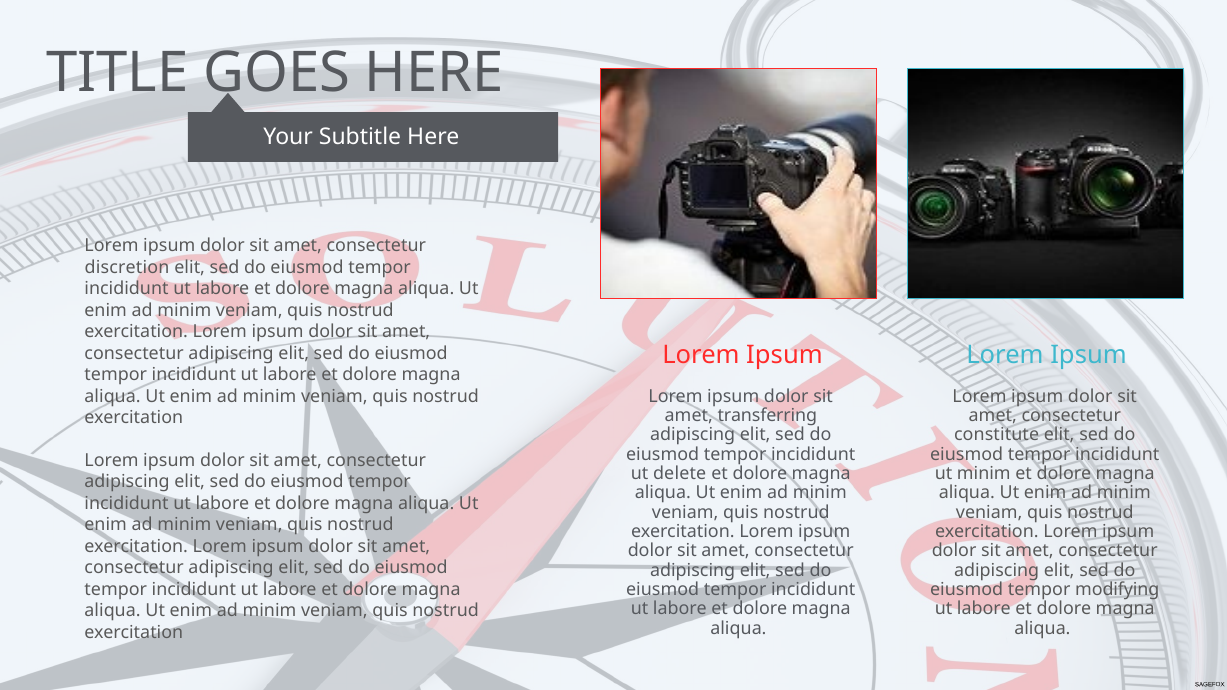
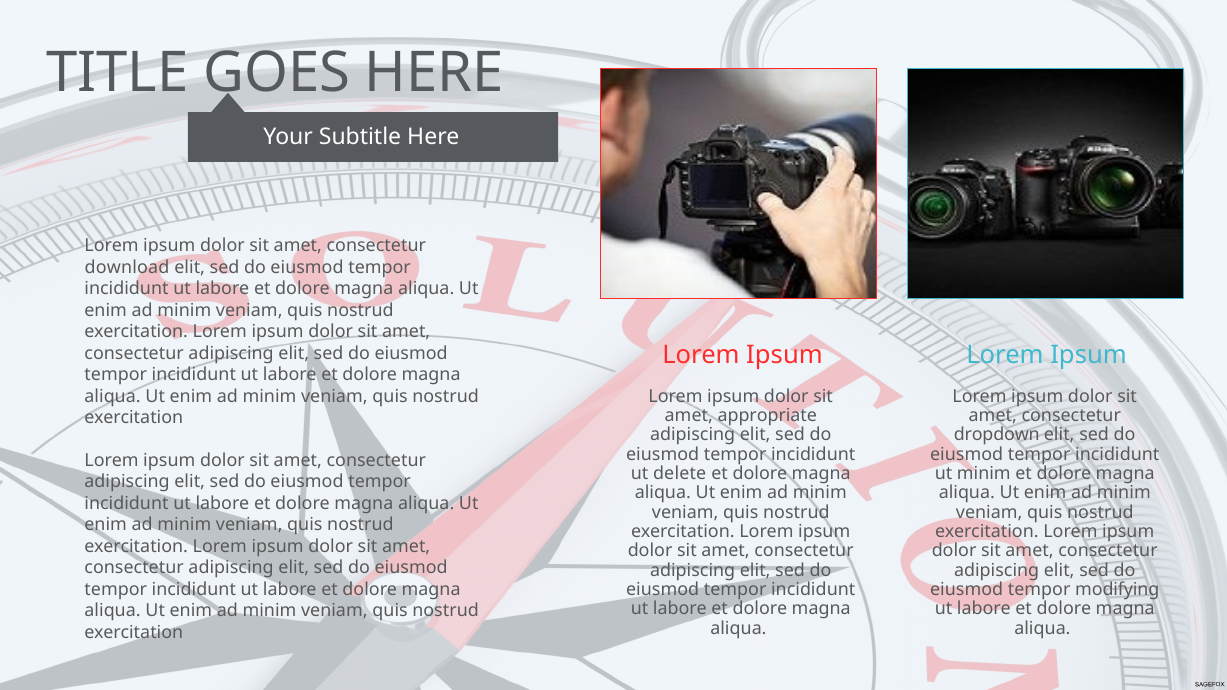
discretion: discretion -> download
transferring: transferring -> appropriate
constitute: constitute -> dropdown
